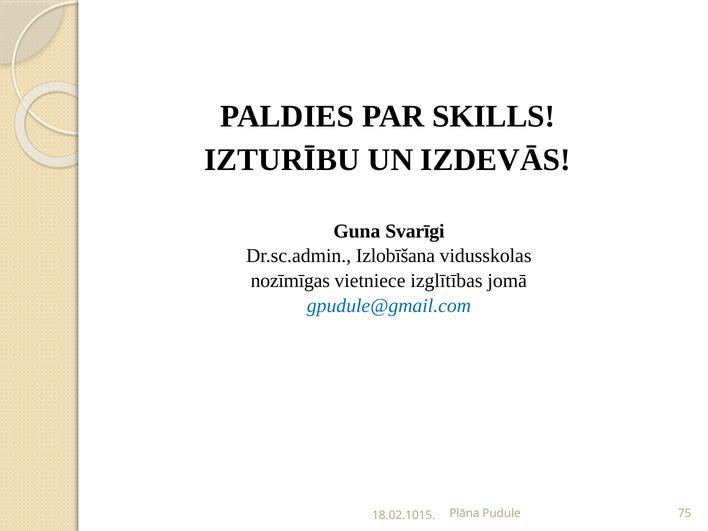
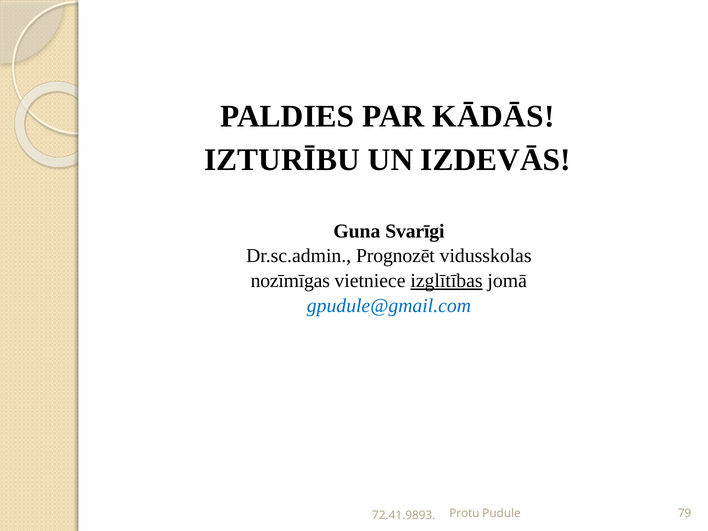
SKILLS: SKILLS -> KĀDĀS
Izlobīšana: Izlobīšana -> Prognozēt
izglītības underline: none -> present
Plāna: Plāna -> Protu
75: 75 -> 79
18.02.1015: 18.02.1015 -> 72.41.9893
